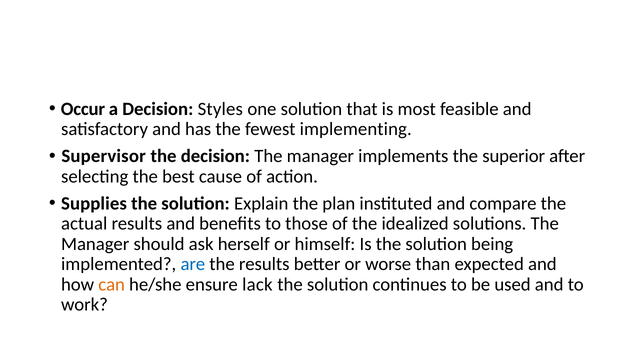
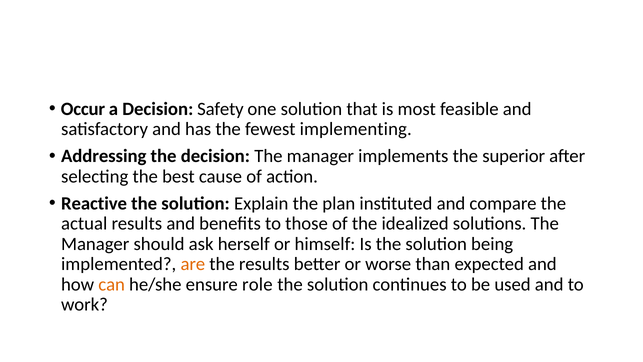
Styles: Styles -> Safety
Supervisor: Supervisor -> Addressing
Supplies: Supplies -> Reactive
are colour: blue -> orange
lack: lack -> role
